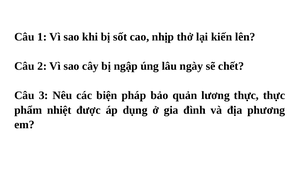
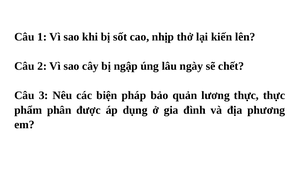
nhiệt: nhiệt -> phân
